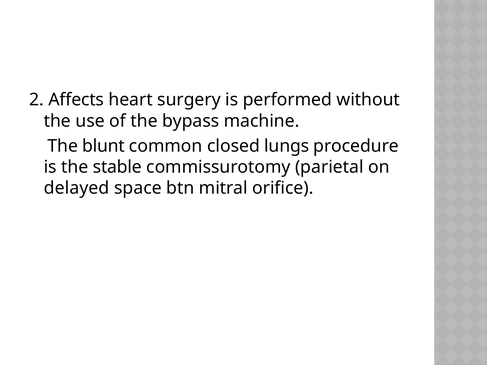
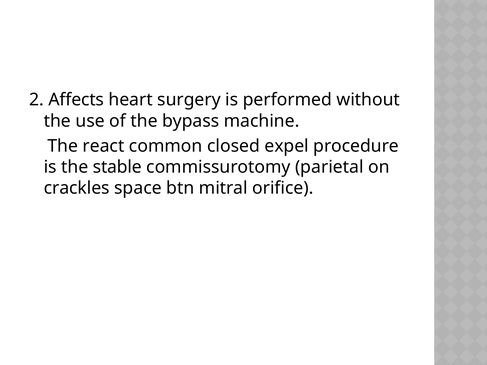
blunt: blunt -> react
lungs: lungs -> expel
delayed: delayed -> crackles
